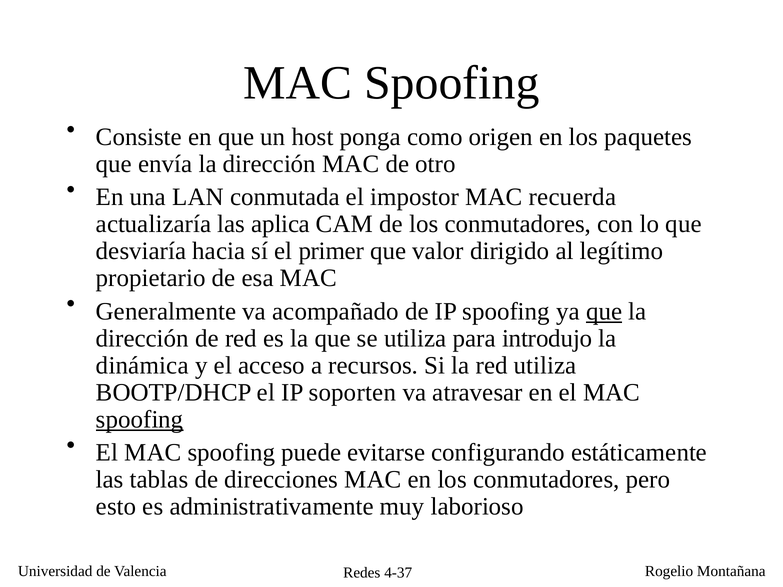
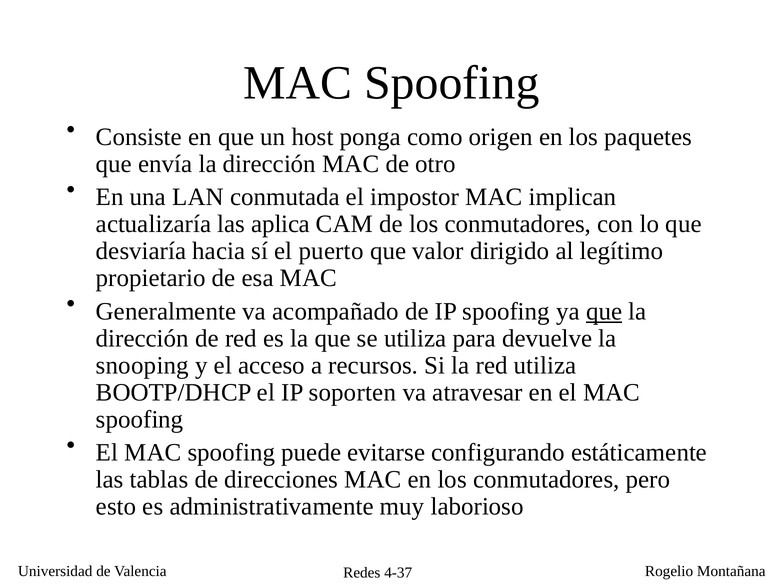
recuerda: recuerda -> implican
primer: primer -> puerto
introdujo: introdujo -> devuelve
dinámica: dinámica -> snooping
spoofing at (140, 419) underline: present -> none
